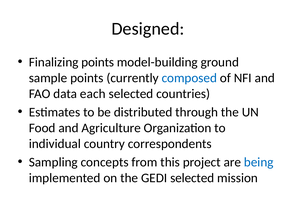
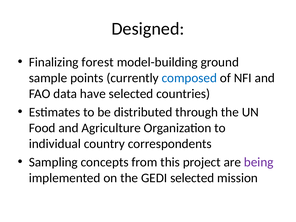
Finalizing points: points -> forest
each: each -> have
being colour: blue -> purple
